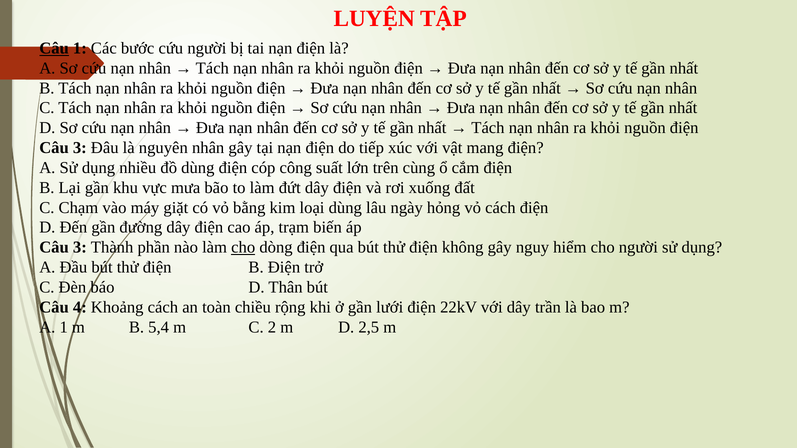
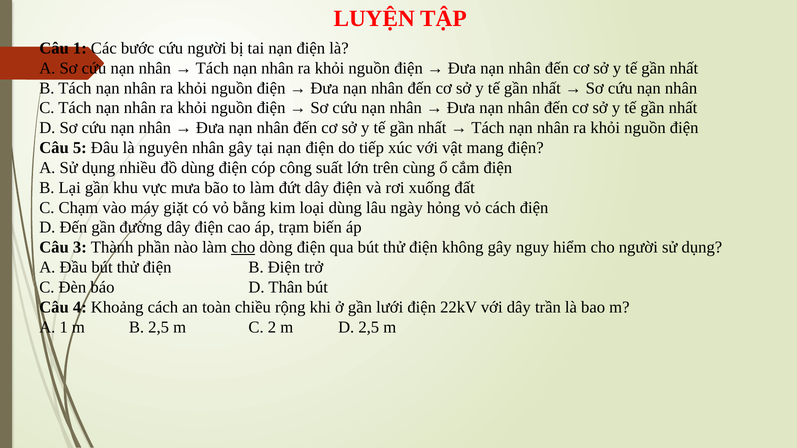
Câu at (54, 48) underline: present -> none
3 at (80, 148): 3 -> 5
B 5,4: 5,4 -> 2,5
